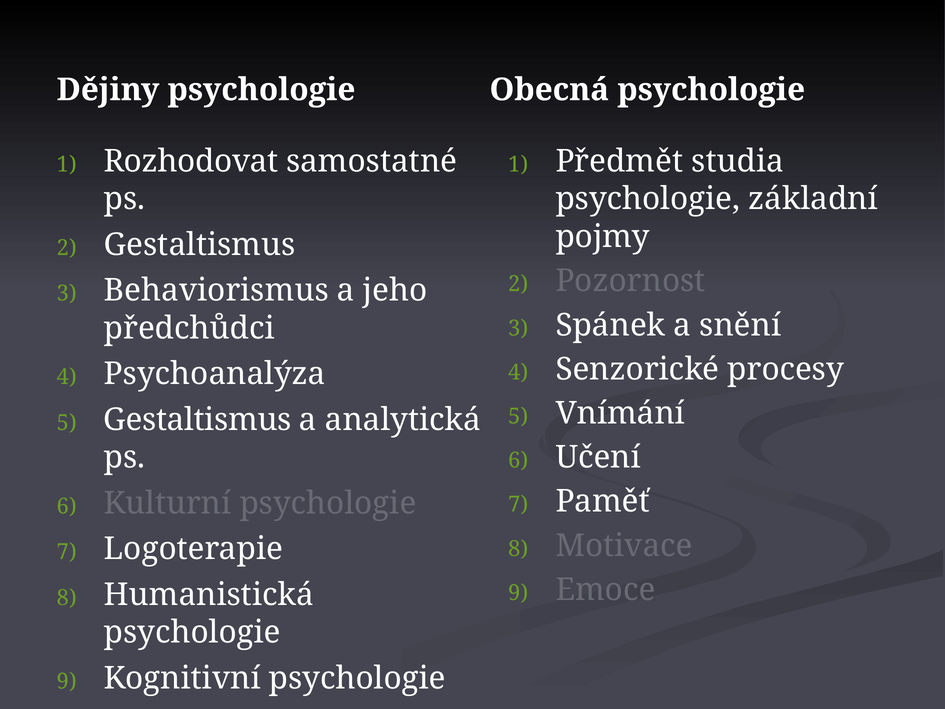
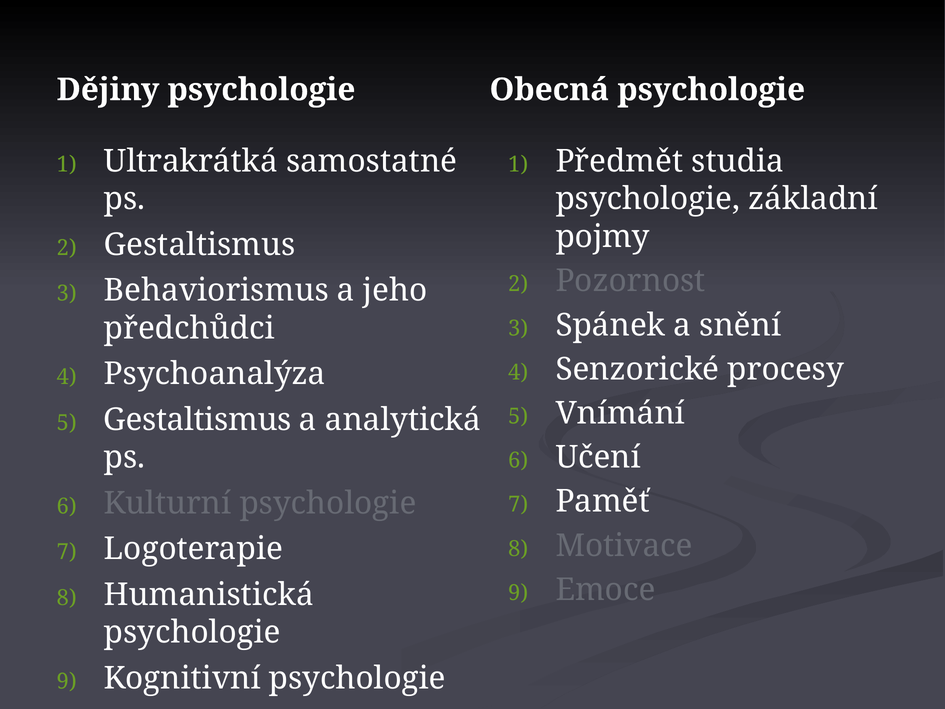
Rozhodovat: Rozhodovat -> Ultrakrátká
